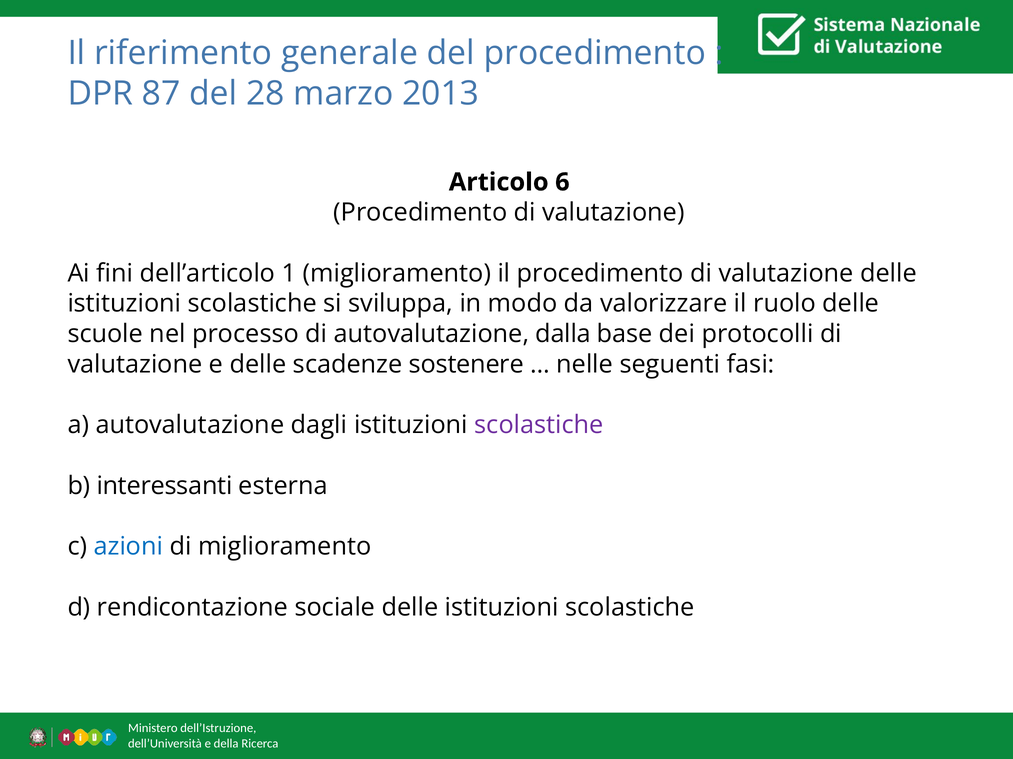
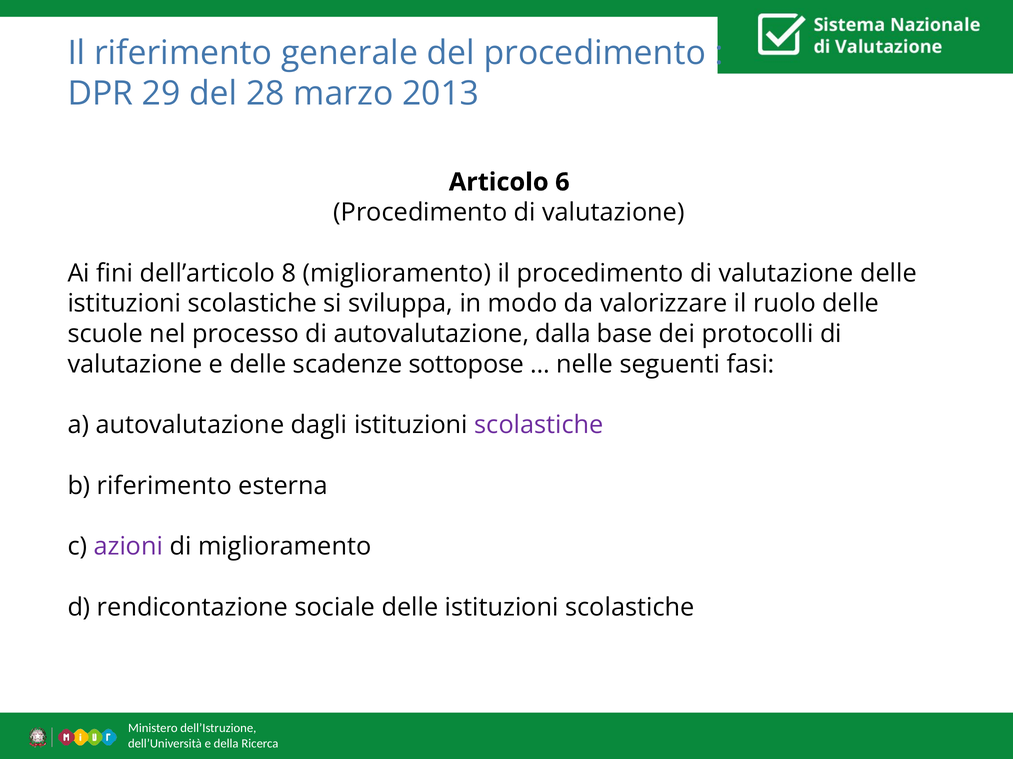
87: 87 -> 29
1: 1 -> 8
sostenere: sostenere -> sottopose
b interessanti: interessanti -> riferimento
azioni colour: blue -> purple
